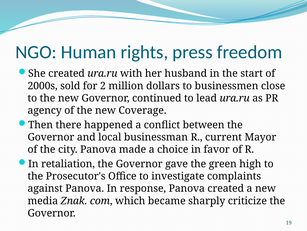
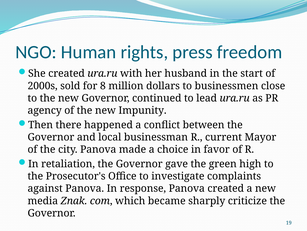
2: 2 -> 8
Coverage: Coverage -> Impunity
